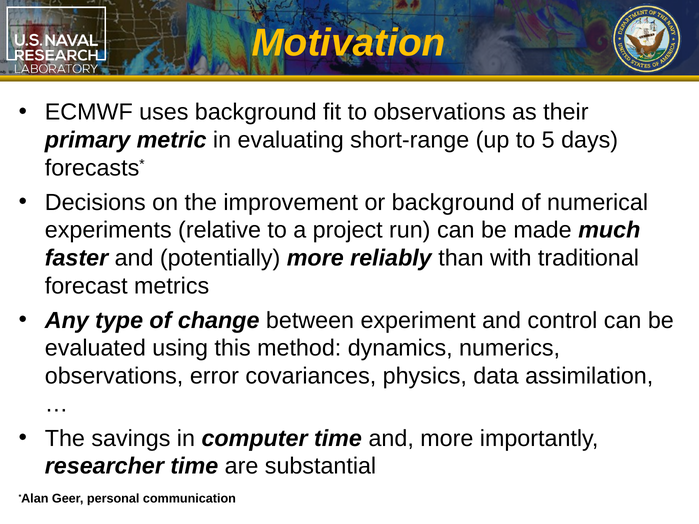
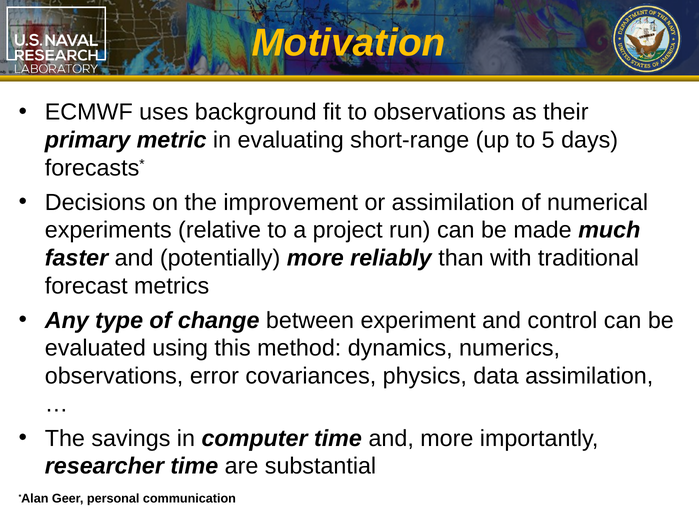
or background: background -> assimilation
